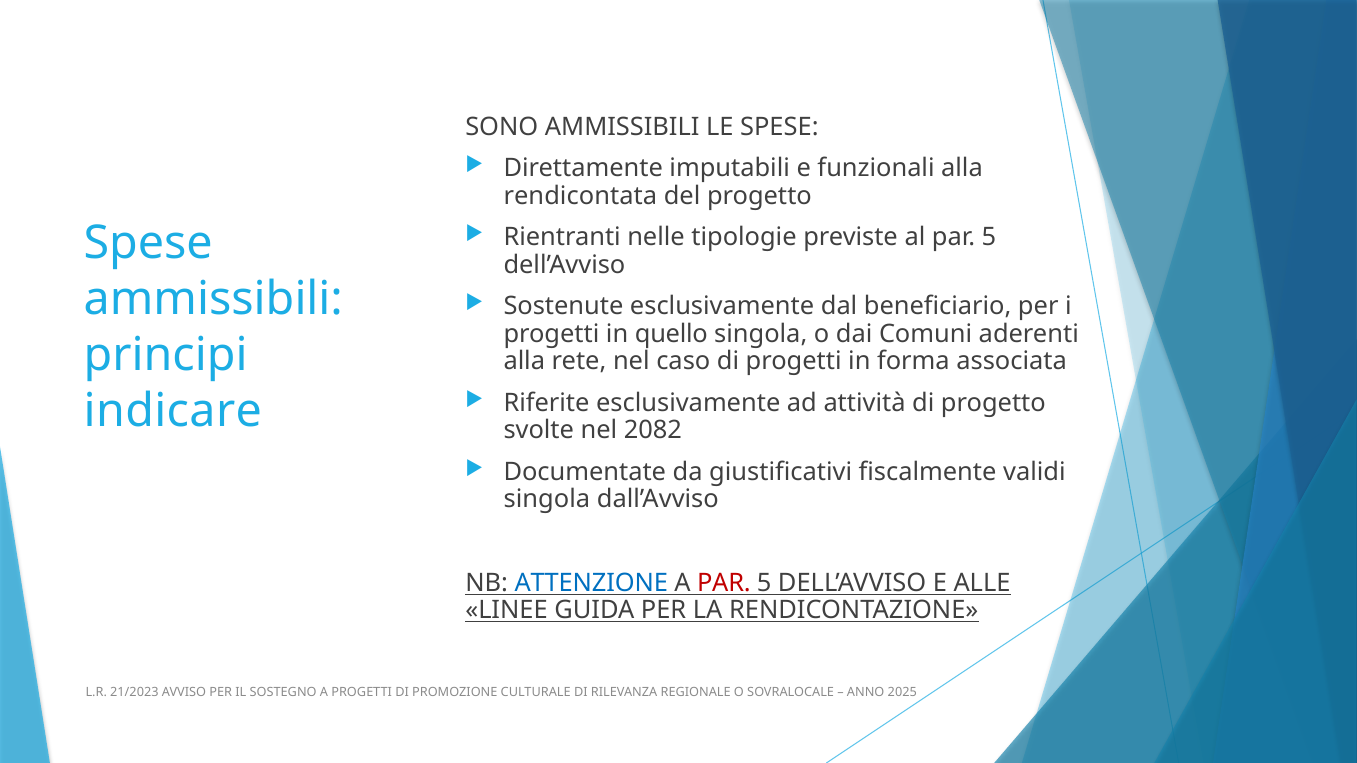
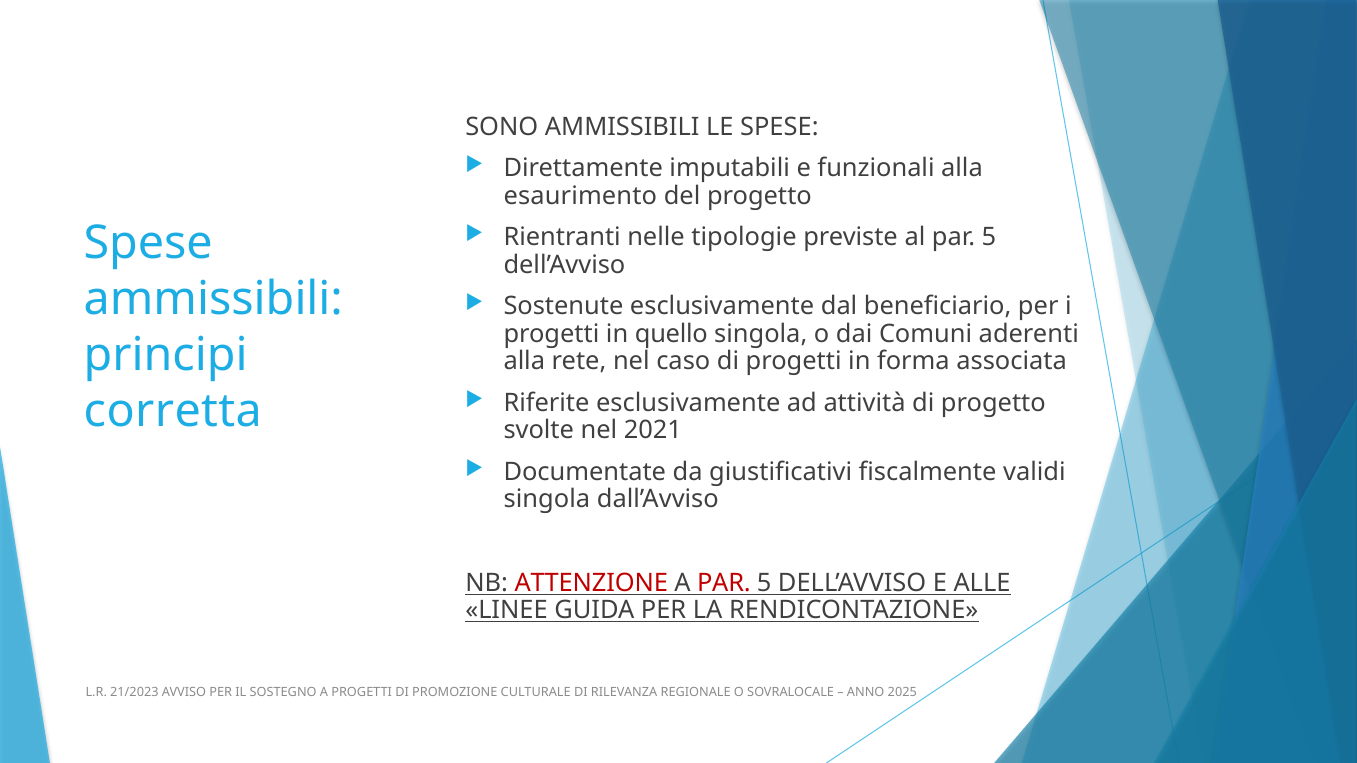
rendicontata: rendicontata -> esaurimento
indicare: indicare -> corretta
2082: 2082 -> 2021
ATTENZIONE colour: blue -> red
